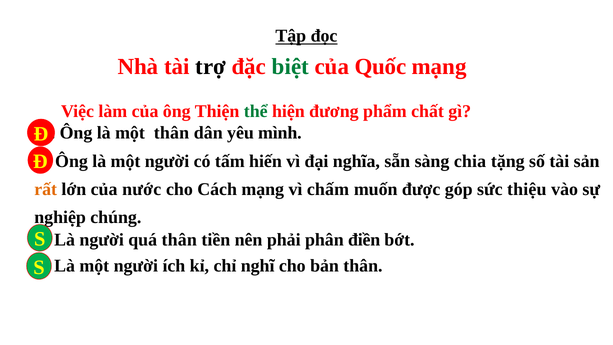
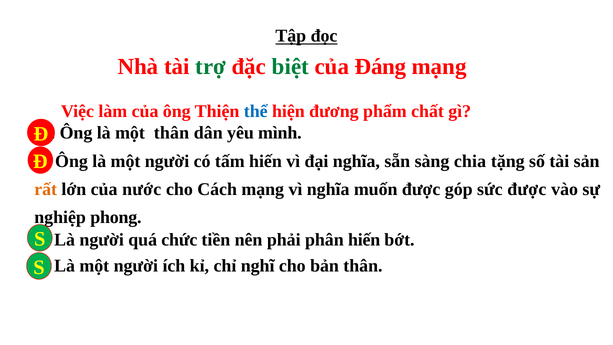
trợ colour: black -> green
Quốc: Quốc -> Đáng
thể colour: green -> blue
vì chấm: chấm -> nghĩa
sức thiệu: thiệu -> được
chúng: chúng -> phong
quá thân: thân -> chức
phân điền: điền -> hiến
